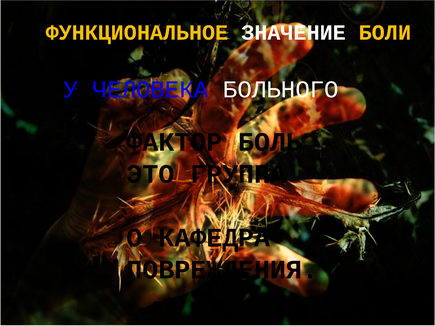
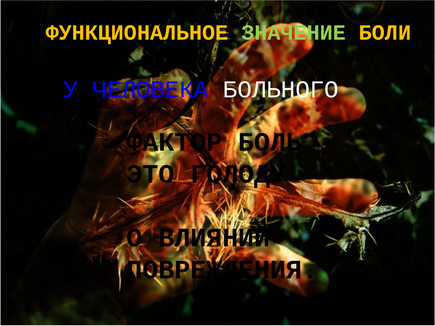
ЗНАЧЕНИЕ colour: white -> light green
ГРУППА: ГРУППА -> ГОЛОДУ
КАФЕДРА: КАФЕДРА -> ВЛИЯНИЙ
